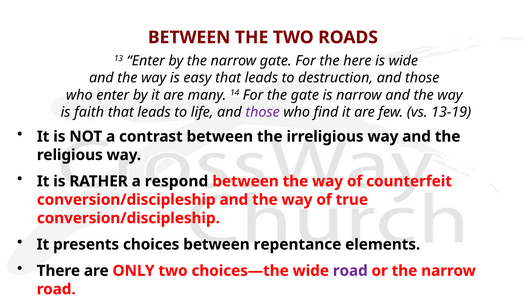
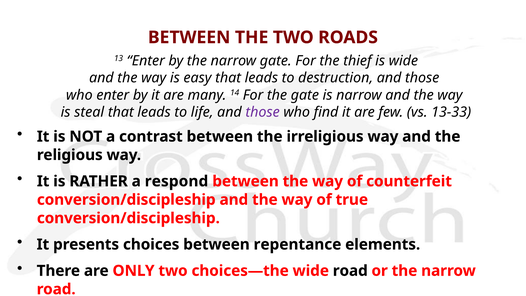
here: here -> thief
faith: faith -> steal
13-19: 13-19 -> 13-33
road at (350, 271) colour: purple -> black
